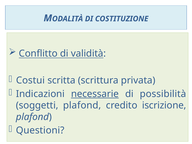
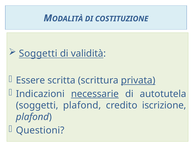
Conflitto at (38, 54): Conflitto -> Soggetti
Costui: Costui -> Essere
privata underline: none -> present
possibilità: possibilità -> autotutela
